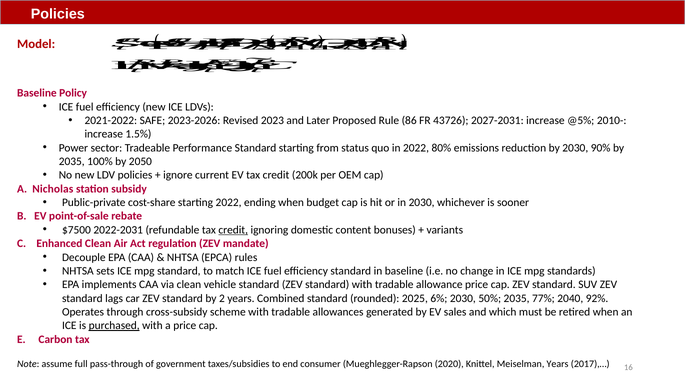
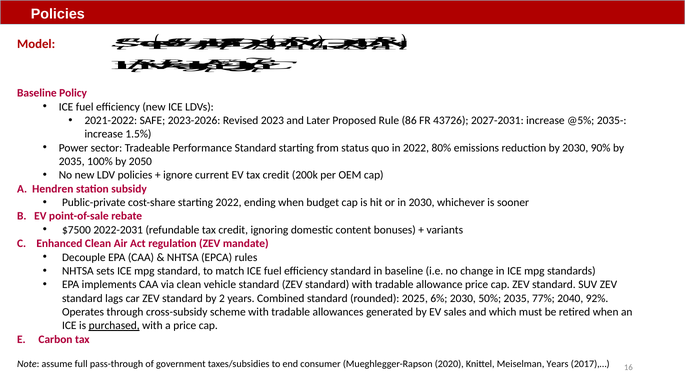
2010-: 2010- -> 2035-
Nicholas: Nicholas -> Hendren
credit at (233, 230) underline: present -> none
